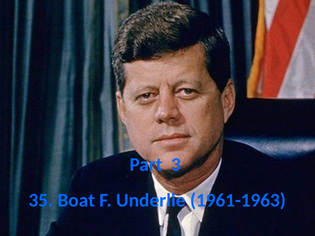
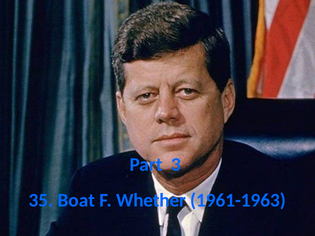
Underlie: Underlie -> Whether
